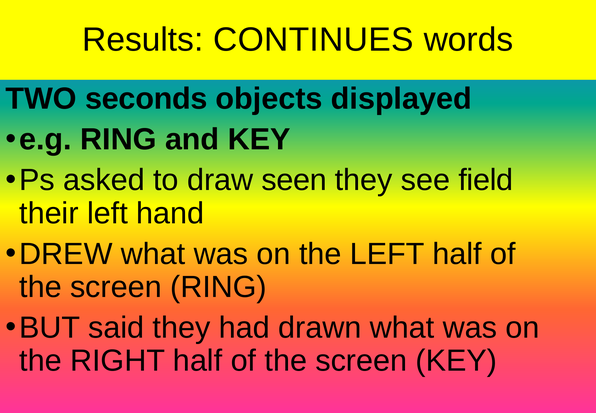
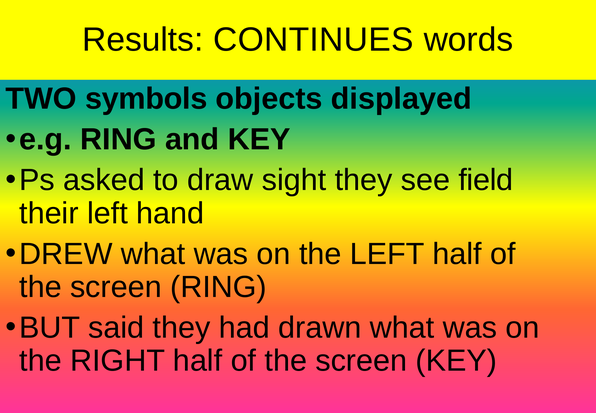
seconds: seconds -> symbols
seen: seen -> sight
